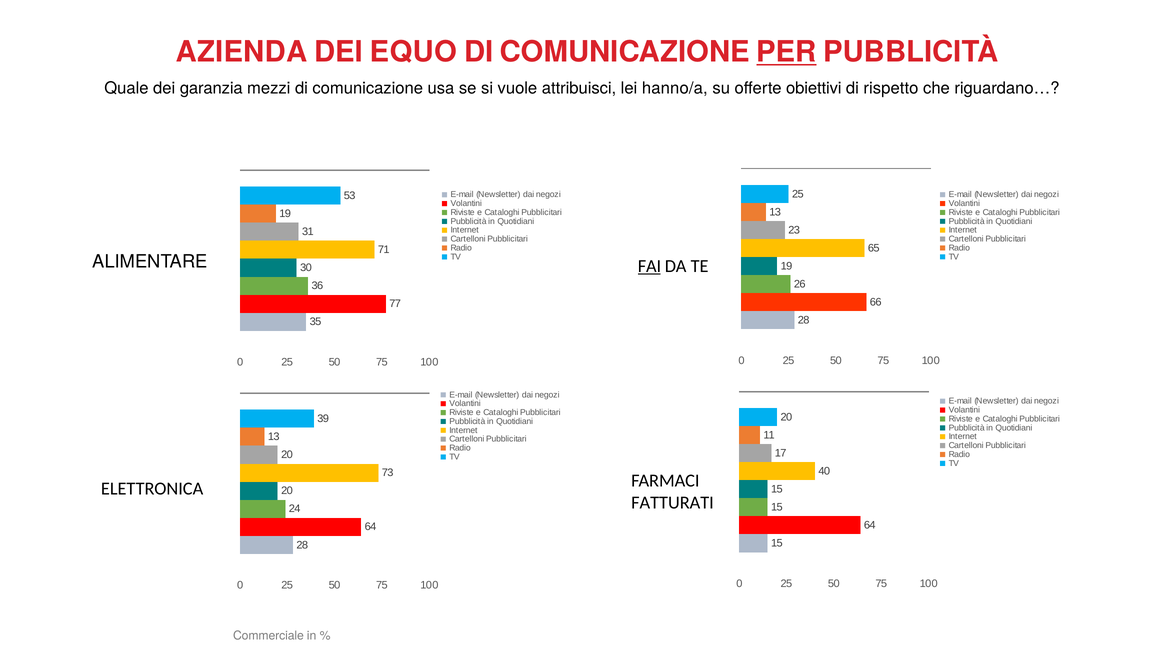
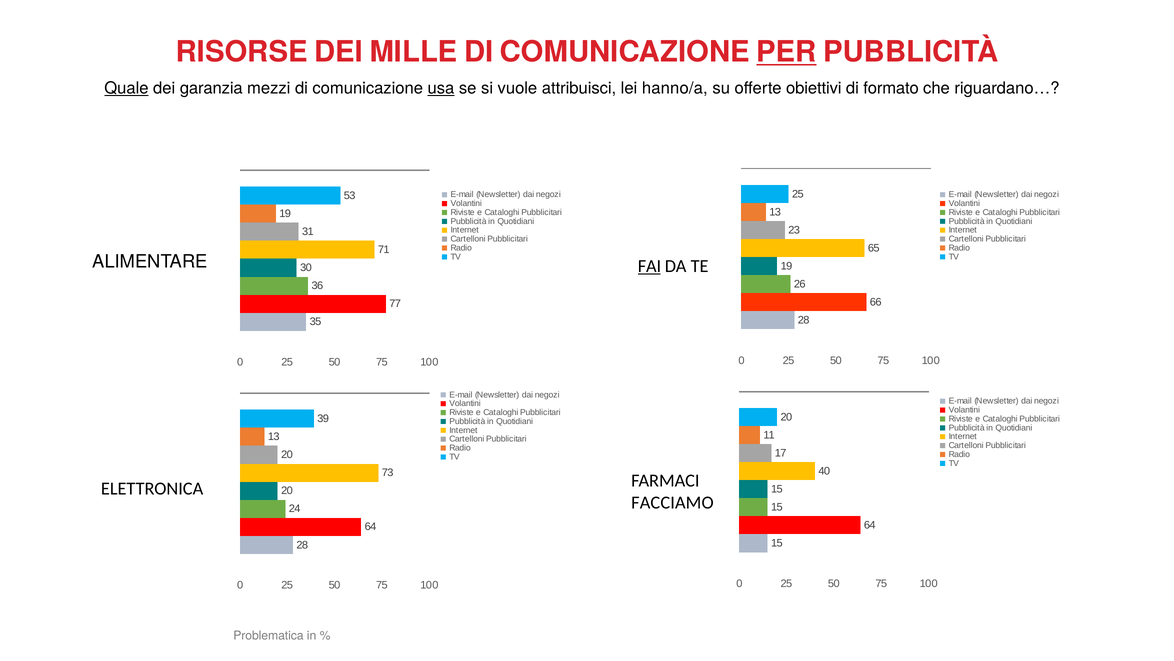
AZIENDA: AZIENDA -> RISORSE
EQUO: EQUO -> MILLE
Quale underline: none -> present
usa underline: none -> present
rispetto: rispetto -> formato
FATTURATI: FATTURATI -> FACCIAMO
Commerciale: Commerciale -> Problematica
